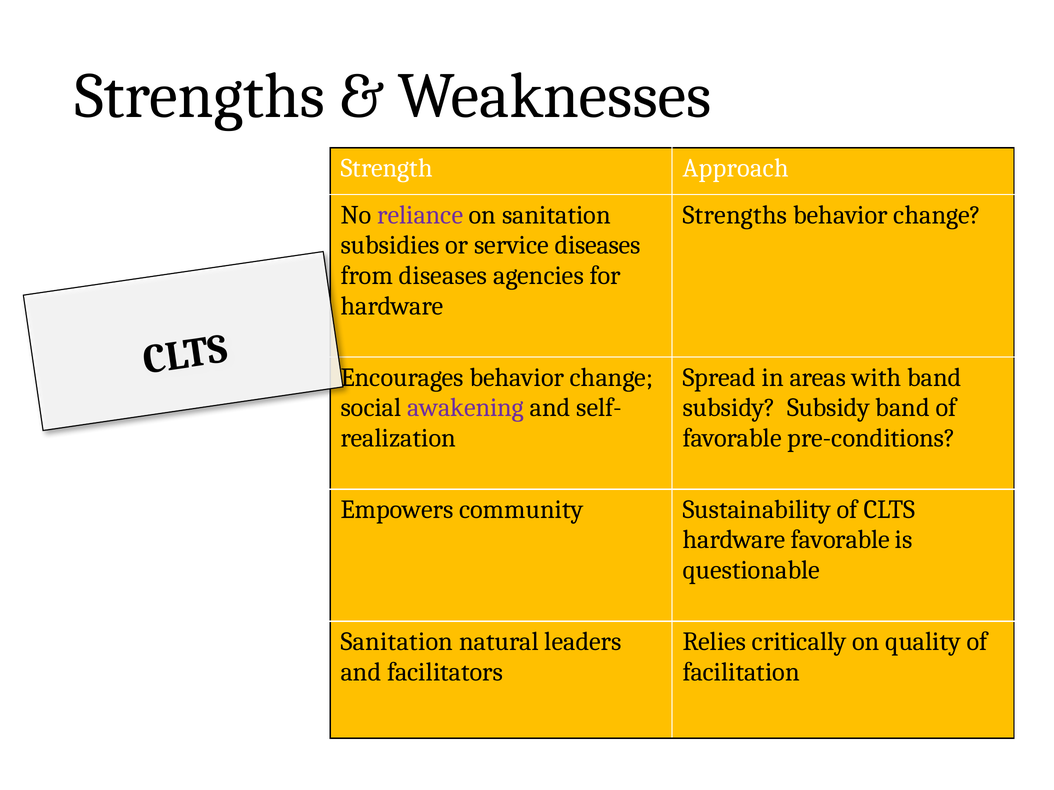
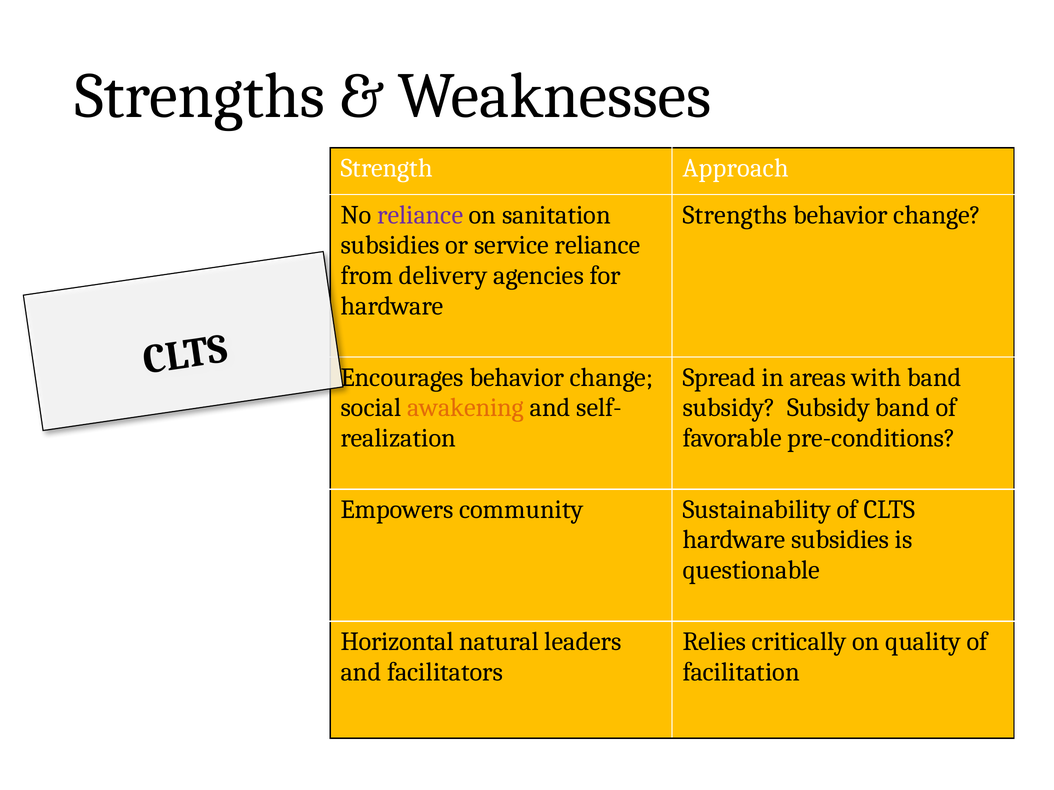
service diseases: diseases -> reliance
diseases at (443, 276): diseases -> delivery
awakening colour: purple -> orange
hardware favorable: favorable -> subsidies
Sanitation at (397, 642): Sanitation -> Horizontal
